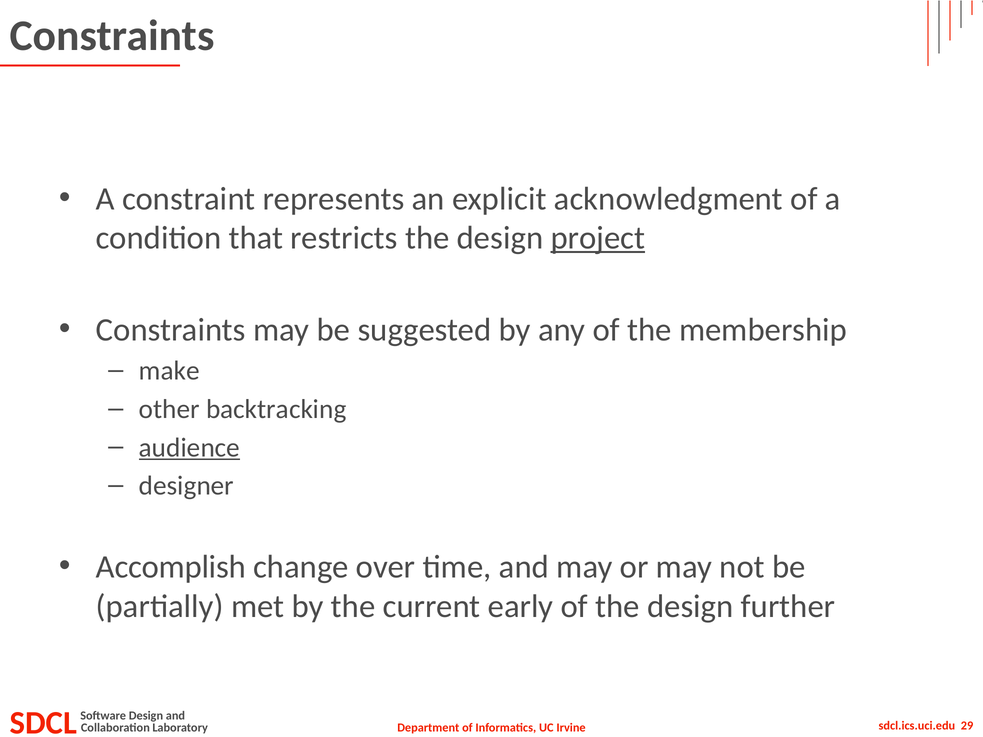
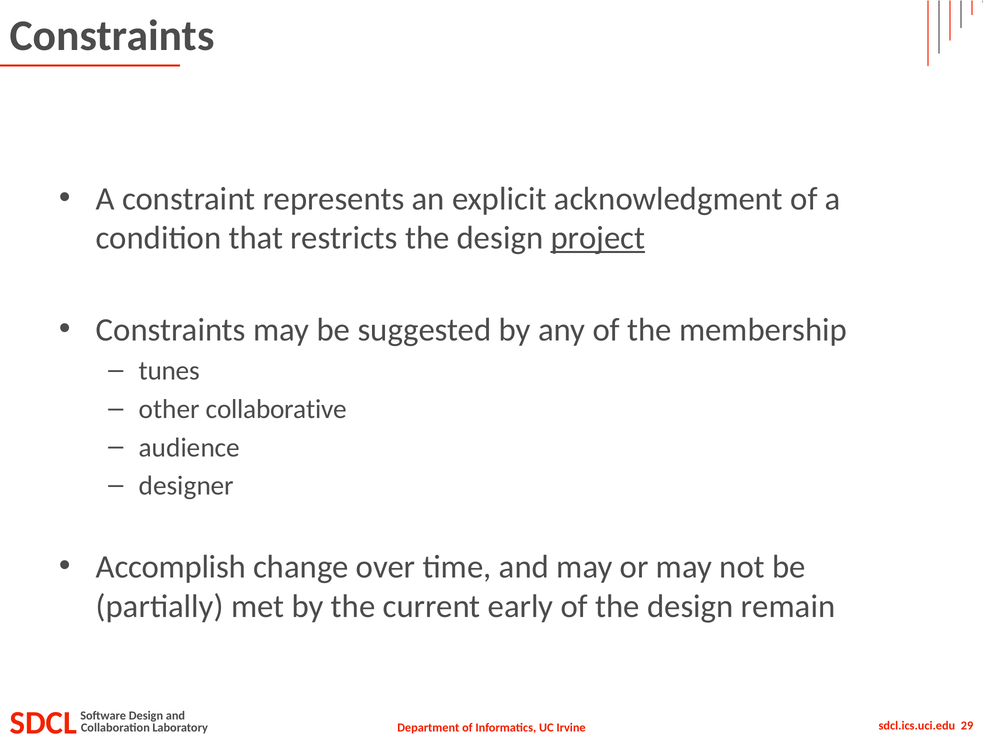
make: make -> tunes
backtracking: backtracking -> collaborative
audience underline: present -> none
further: further -> remain
